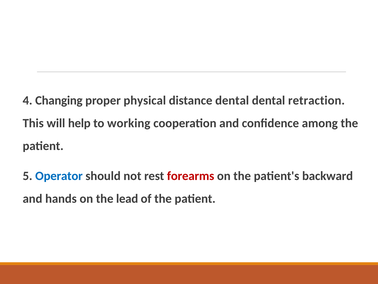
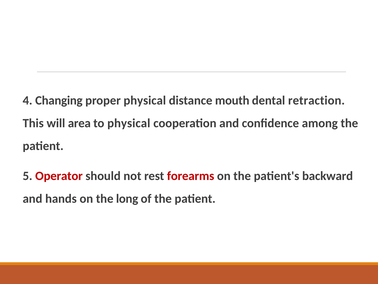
distance dental: dental -> mouth
help: help -> area
to working: working -> physical
Operator colour: blue -> red
lead: lead -> long
